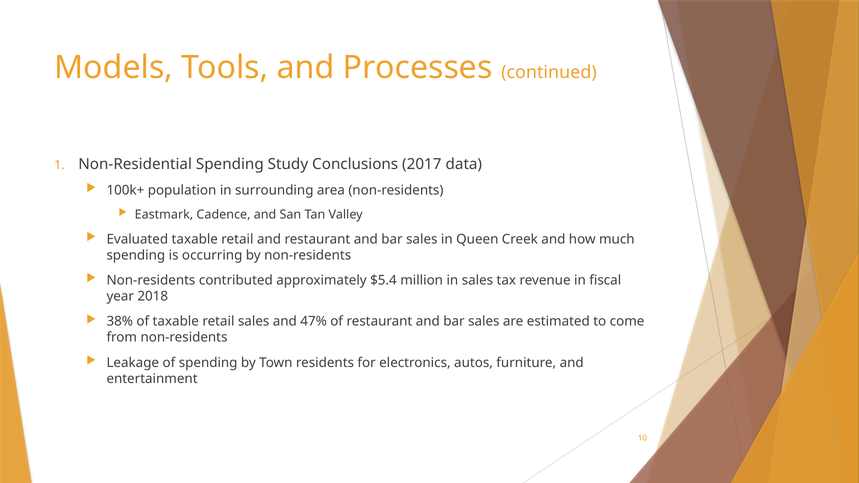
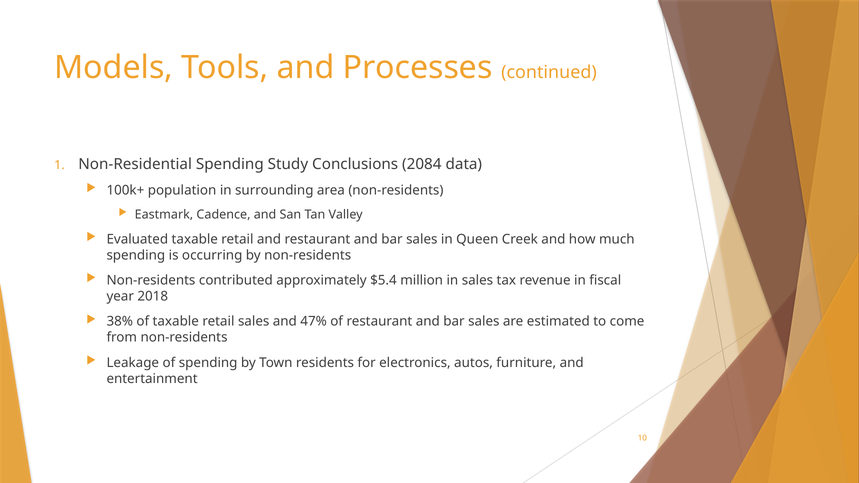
2017: 2017 -> 2084
